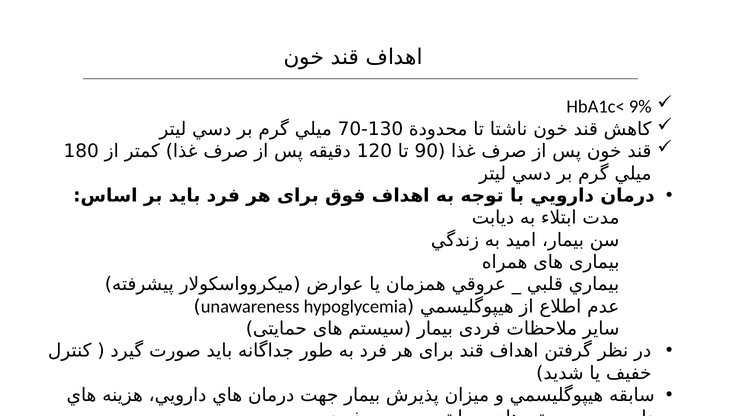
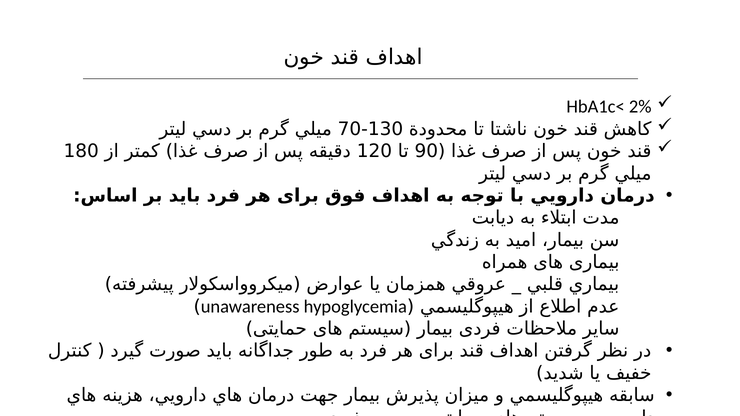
9%: 9% -> 2%
